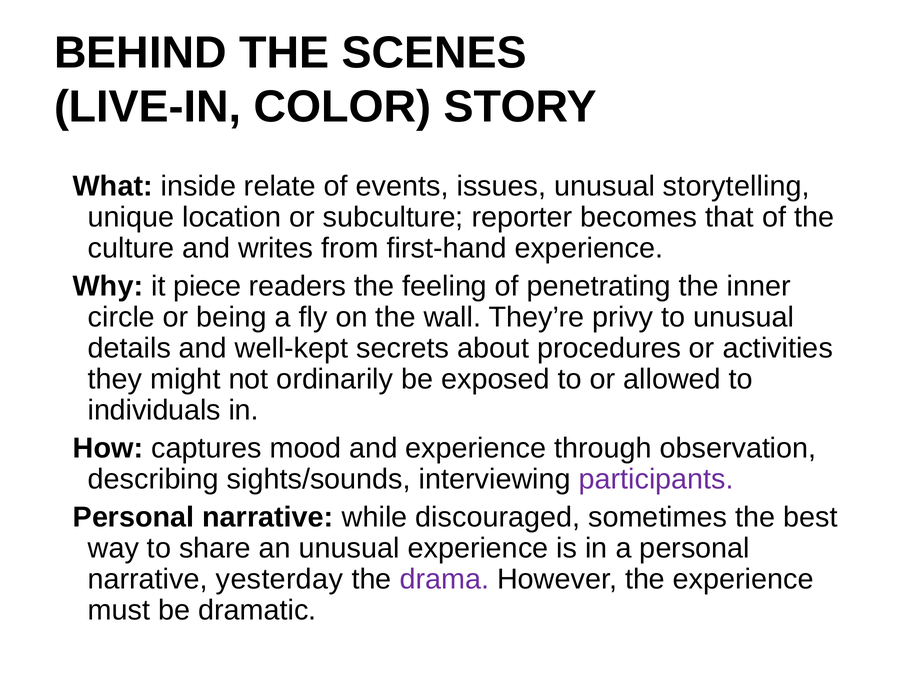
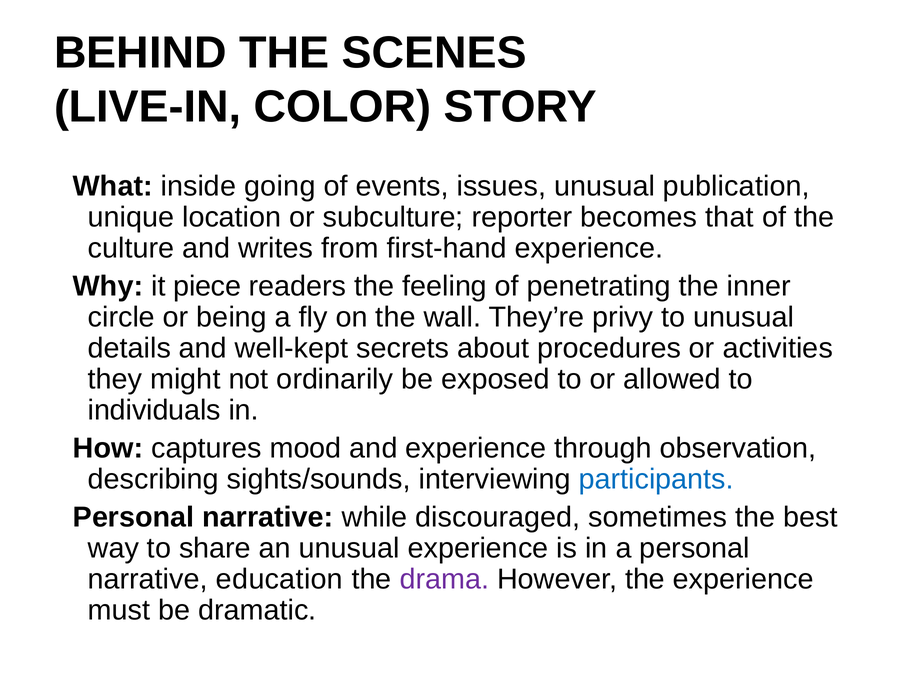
relate: relate -> going
storytelling: storytelling -> publication
participants colour: purple -> blue
yesterday: yesterday -> education
